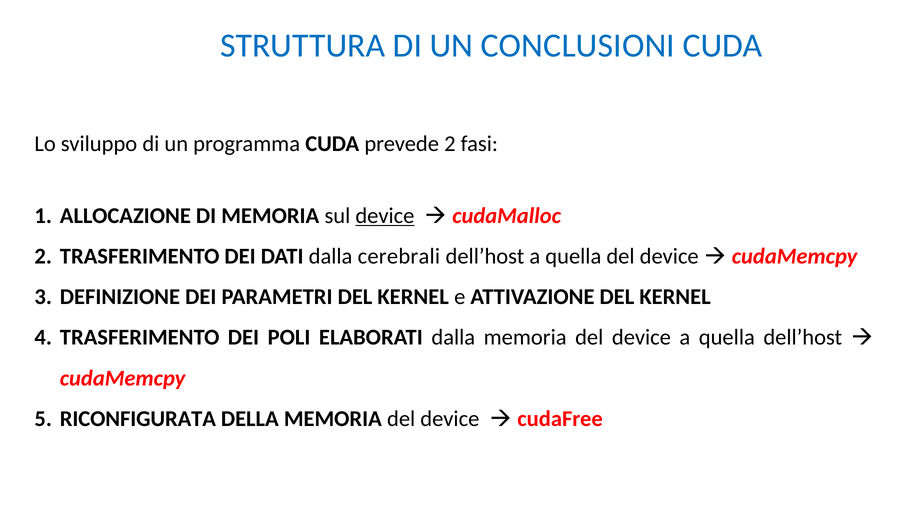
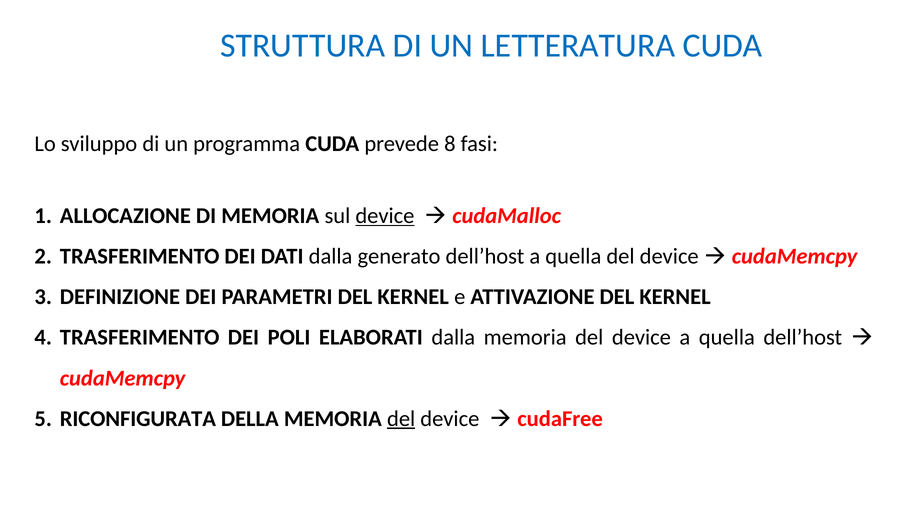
CONCLUSIONI: CONCLUSIONI -> LETTERATURA
prevede 2: 2 -> 8
cerebrali: cerebrali -> generato
del at (401, 419) underline: none -> present
